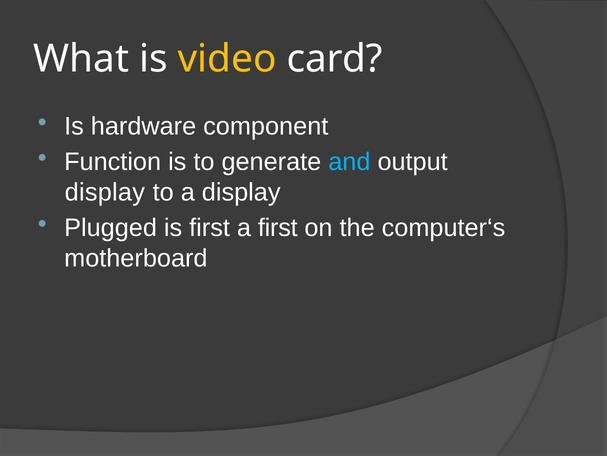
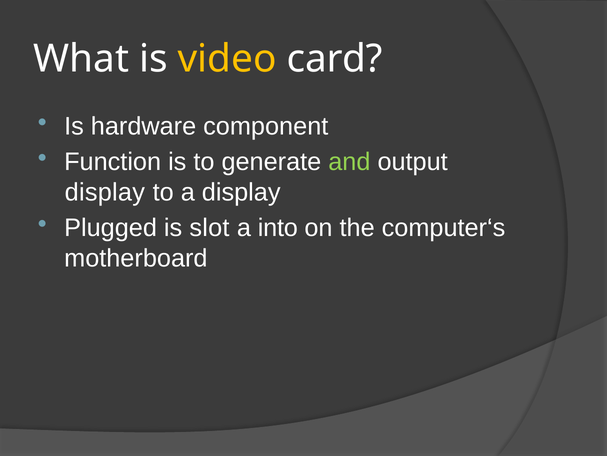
and colour: light blue -> light green
is first: first -> slot
a first: first -> into
